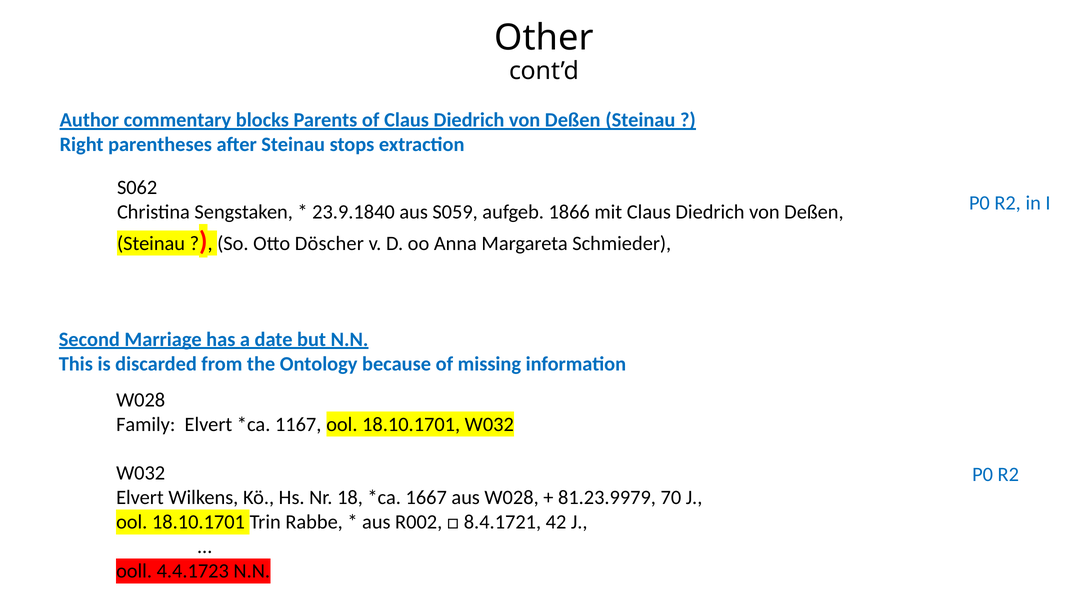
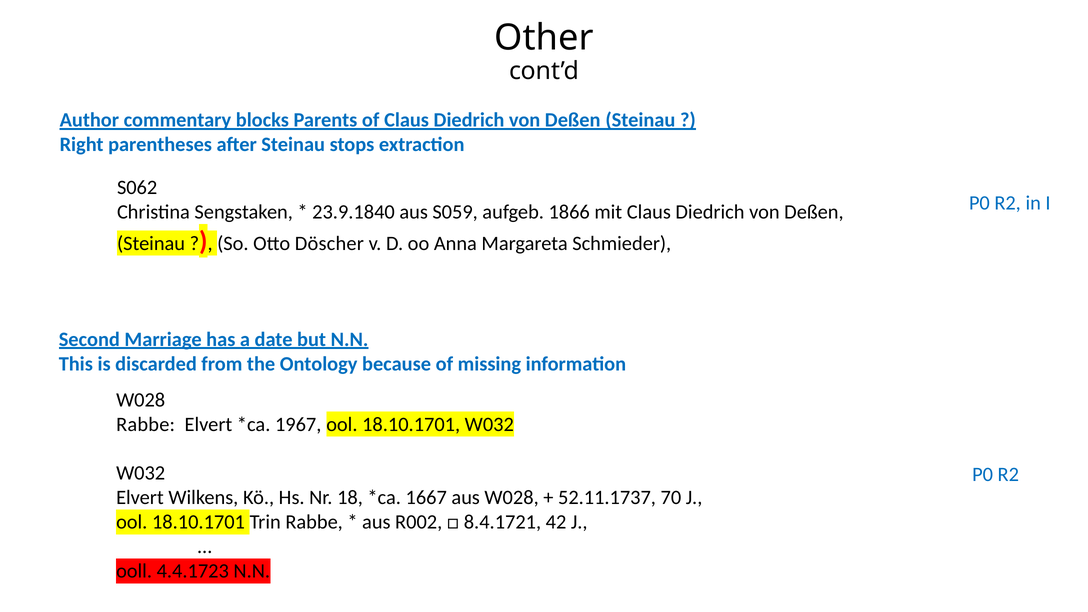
Family at (146, 424): Family -> Rabbe
1167: 1167 -> 1967
81.23.9979: 81.23.9979 -> 52.11.1737
